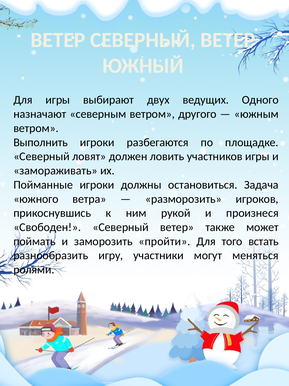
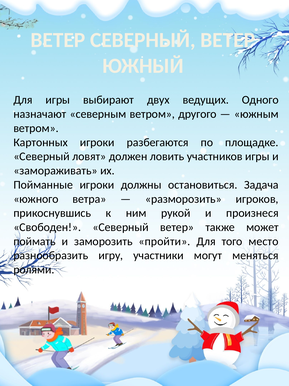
Выполнить: Выполнить -> Картонных
встать: встать -> место
